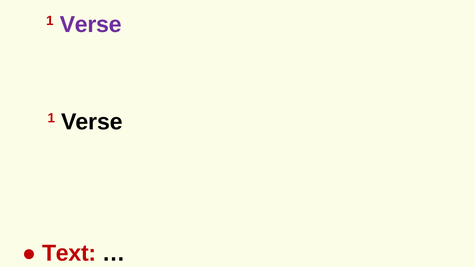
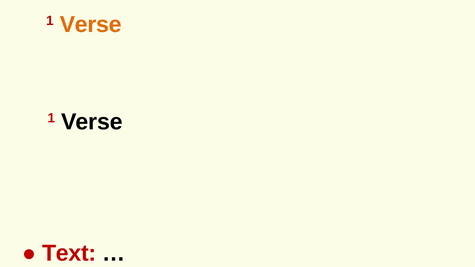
Verse at (91, 24) colour: purple -> orange
